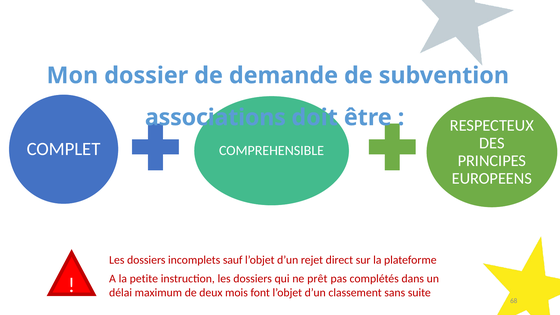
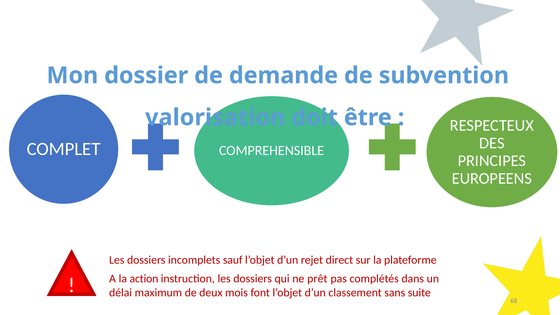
associations: associations -> valorisation
petite: petite -> action
